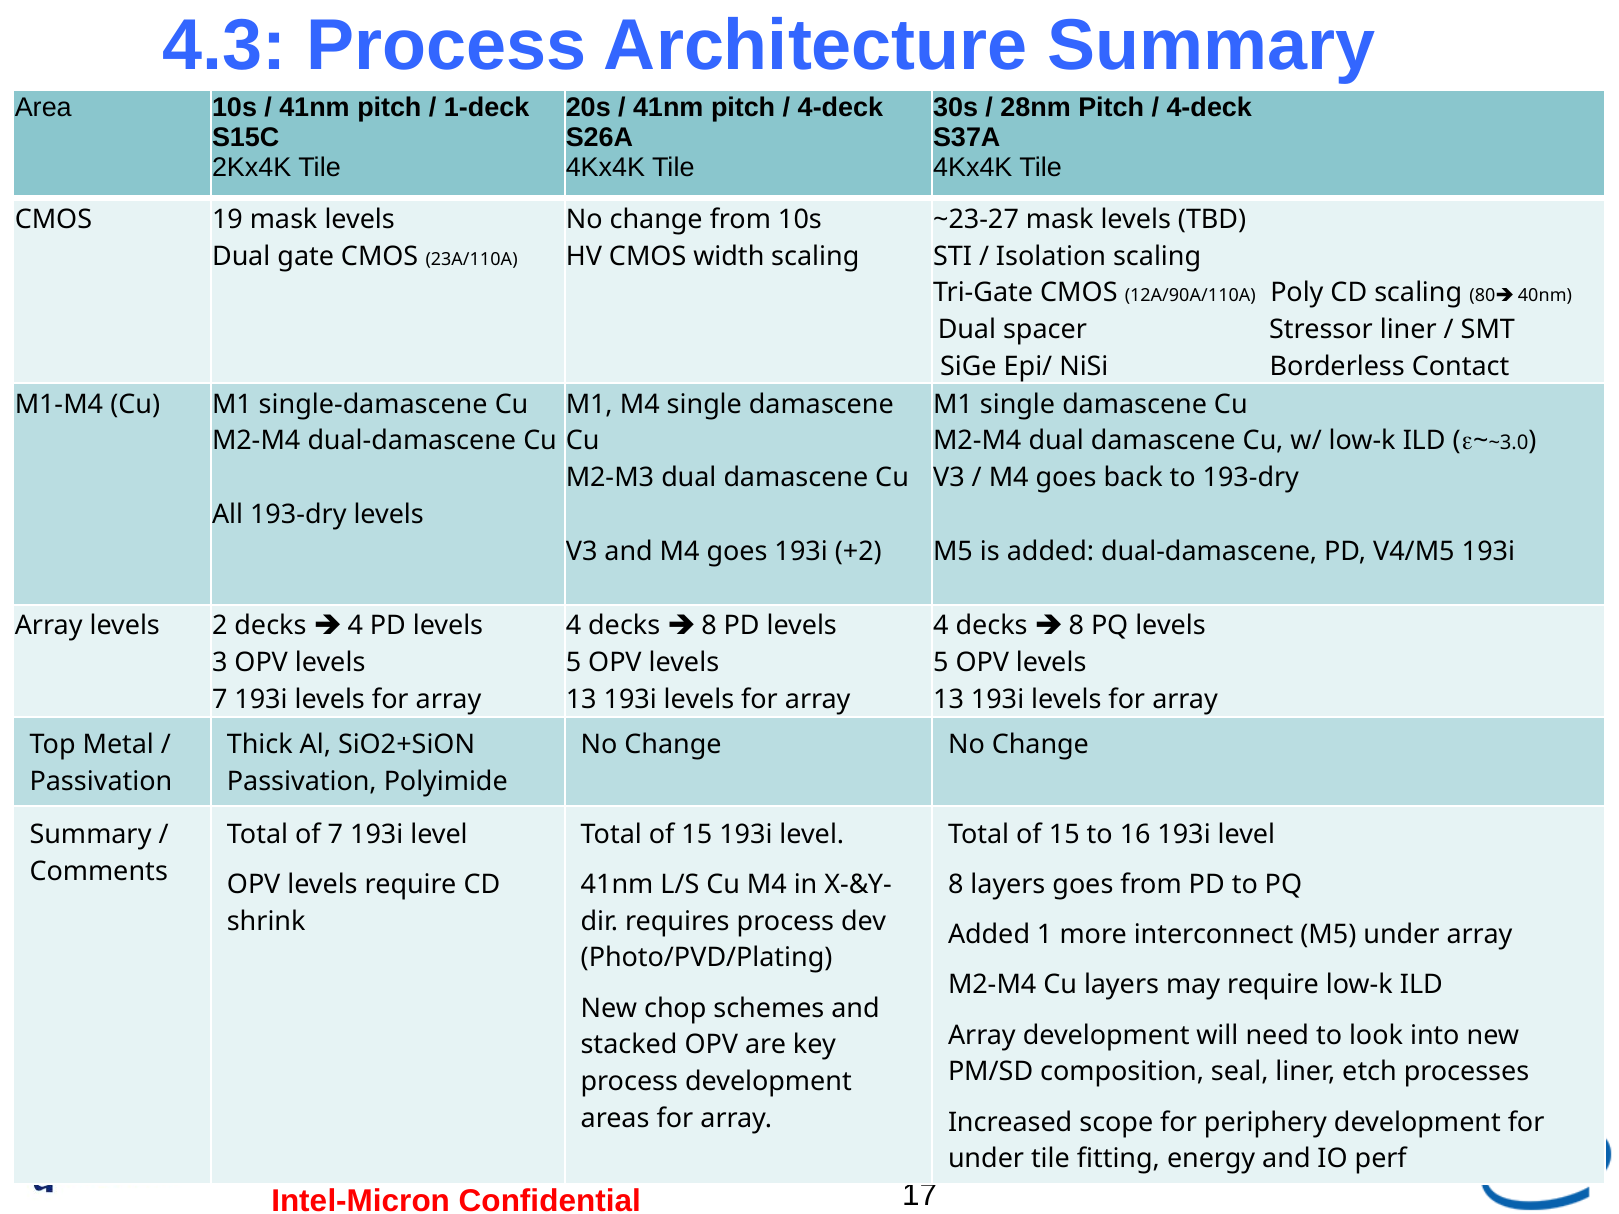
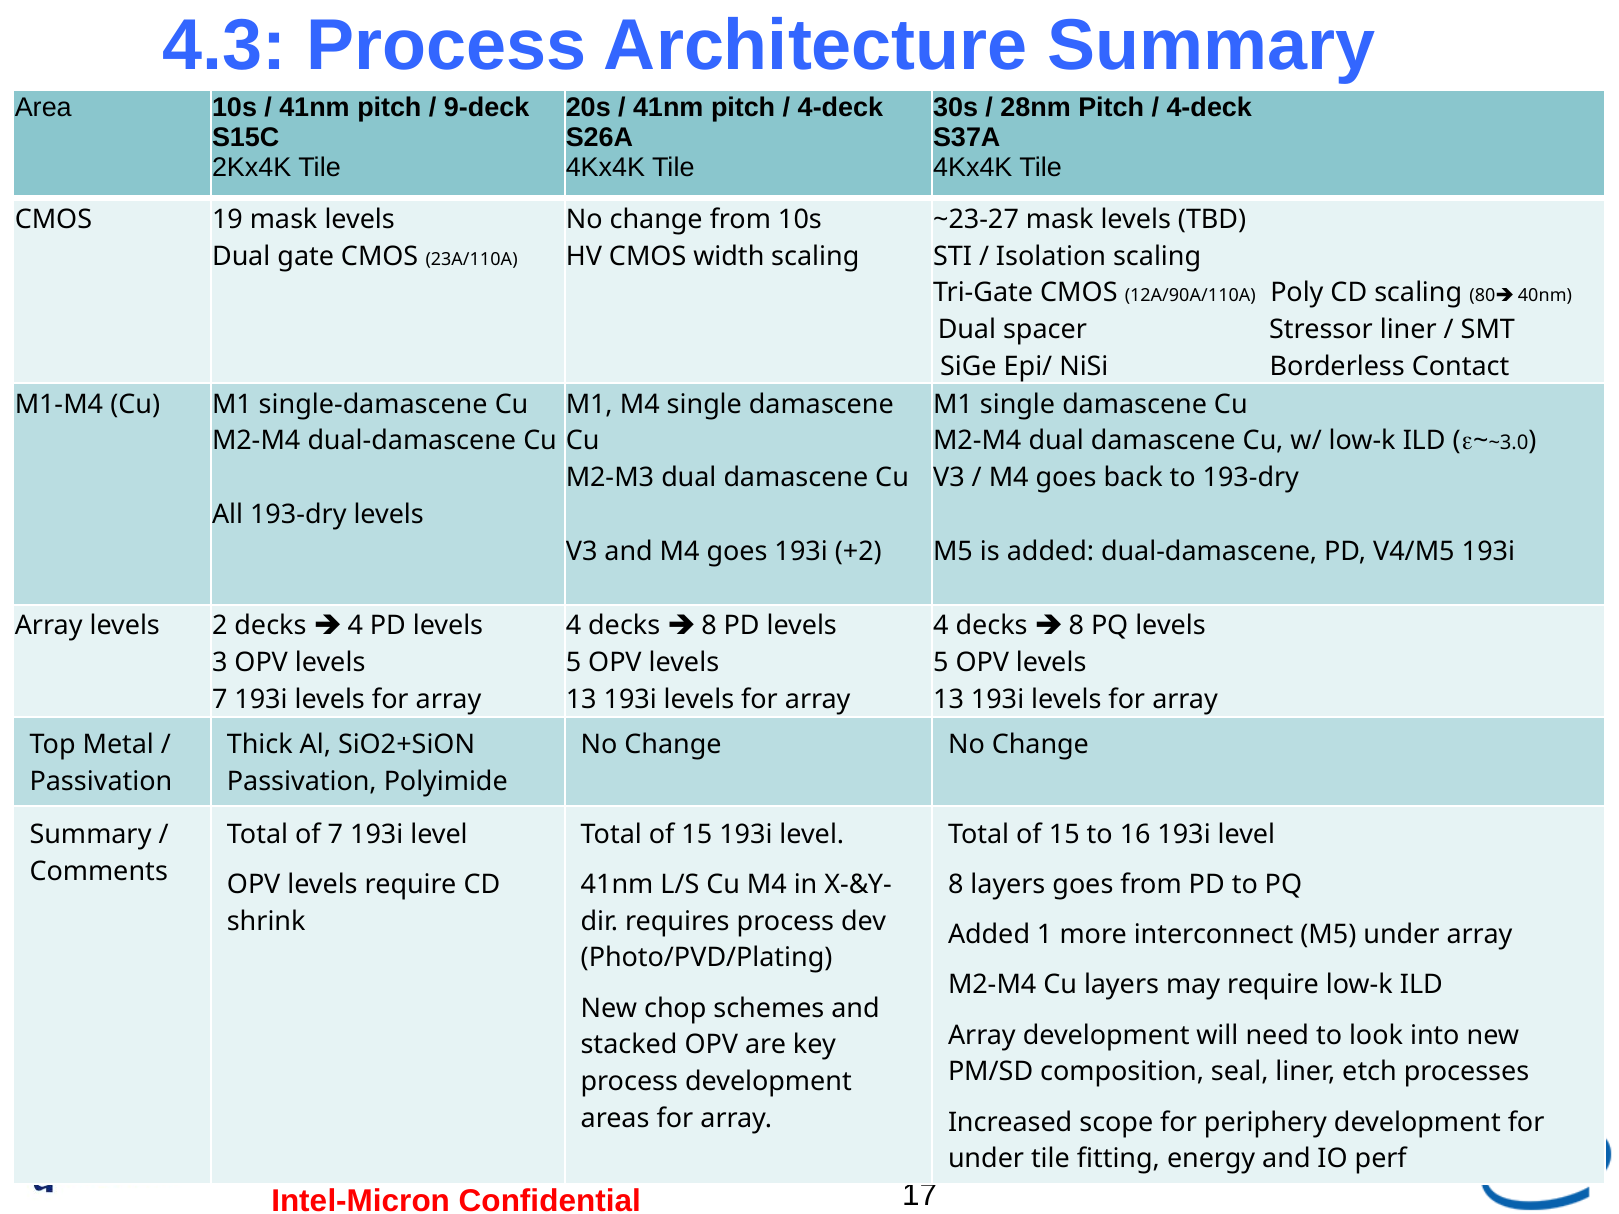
1-deck: 1-deck -> 9-deck
